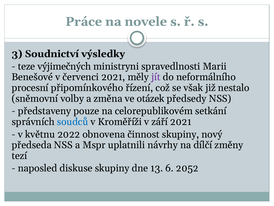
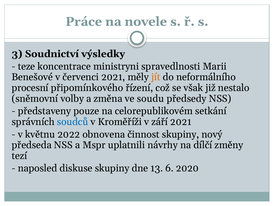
výjimečných: výjimečných -> koncentrace
jít colour: purple -> orange
otázek: otázek -> soudu
2052: 2052 -> 2020
